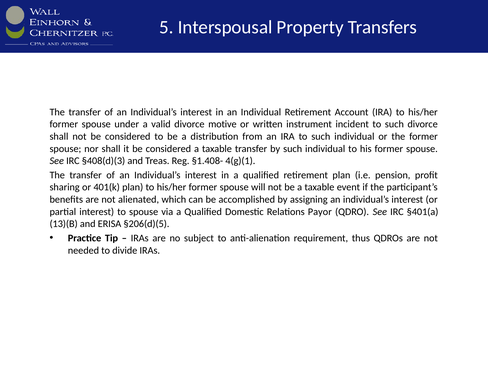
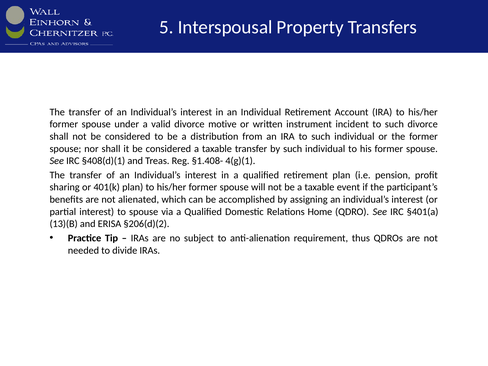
§408(d)(3: §408(d)(3 -> §408(d)(1
Payor: Payor -> Home
§206(d)(5: §206(d)(5 -> §206(d)(2
